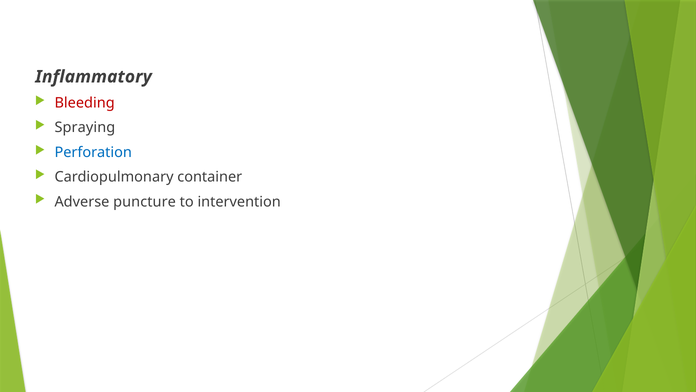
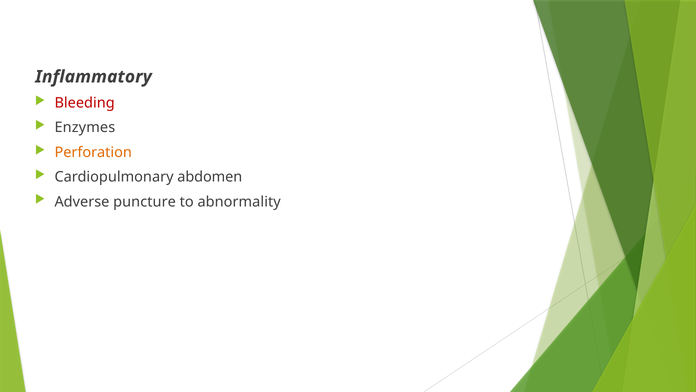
Spraying: Spraying -> Enzymes
Perforation colour: blue -> orange
container: container -> abdomen
intervention: intervention -> abnormality
